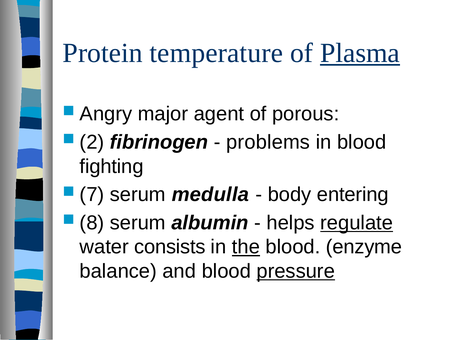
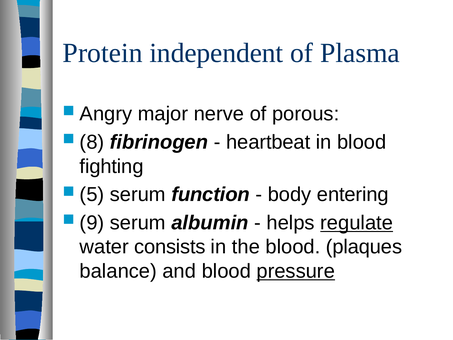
temperature: temperature -> independent
Plasma underline: present -> none
agent: agent -> nerve
2: 2 -> 8
problems: problems -> heartbeat
7: 7 -> 5
medulla: medulla -> function
8: 8 -> 9
the underline: present -> none
enzyme: enzyme -> plaques
